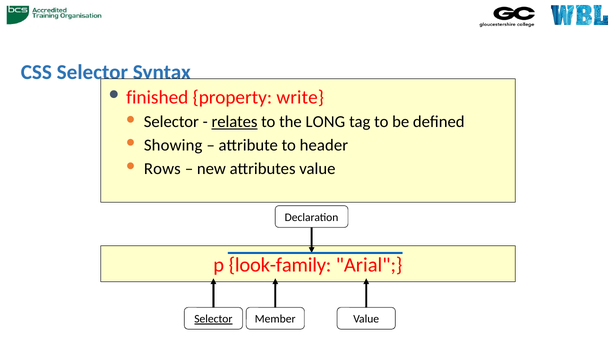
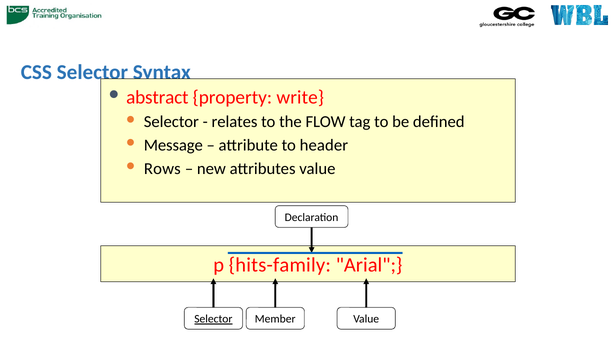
finished: finished -> abstract
relates underline: present -> none
LONG: LONG -> FLOW
Showing: Showing -> Message
look-family: look-family -> hits-family
